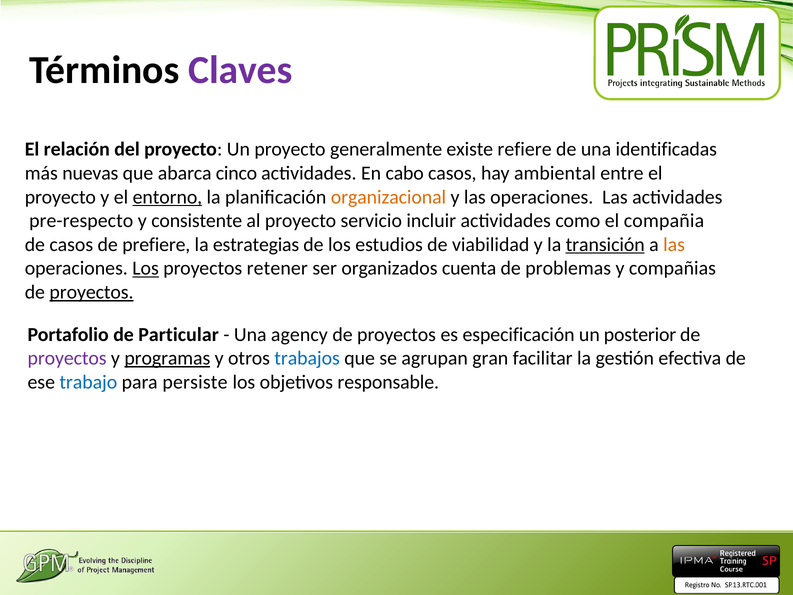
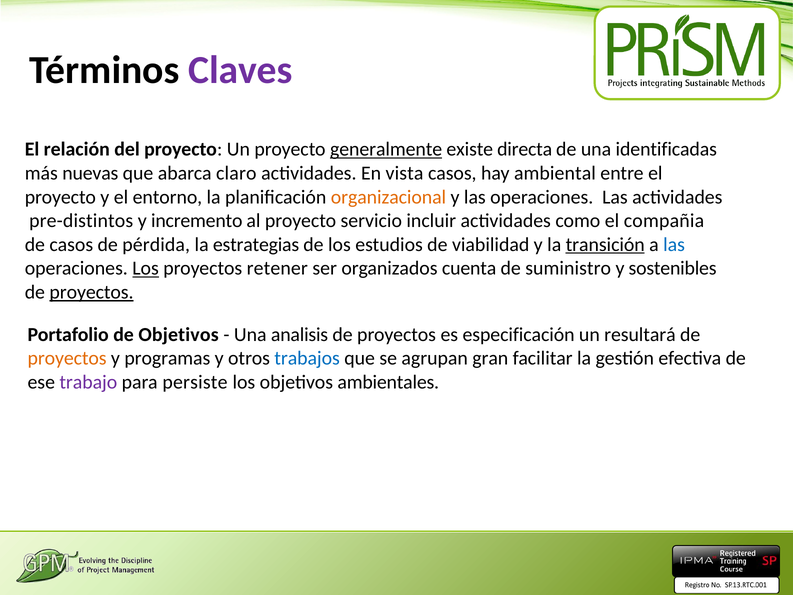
generalmente underline: none -> present
refiere: refiere -> directa
cinco: cinco -> claro
cabo: cabo -> vista
entorno underline: present -> none
pre-respecto: pre-respecto -> pre-distintos
consistente: consistente -> incremento
prefiere: prefiere -> pérdida
las at (674, 244) colour: orange -> blue
problemas: problemas -> suministro
compañias: compañias -> sostenibles
de Particular: Particular -> Objetivos
agency: agency -> analisis
posterior: posterior -> resultará
proyectos at (67, 358) colour: purple -> orange
programas underline: present -> none
trabajo colour: blue -> purple
responsable: responsable -> ambientales
